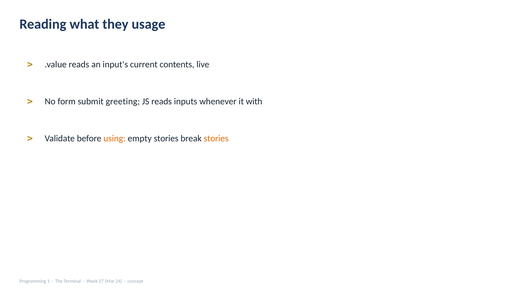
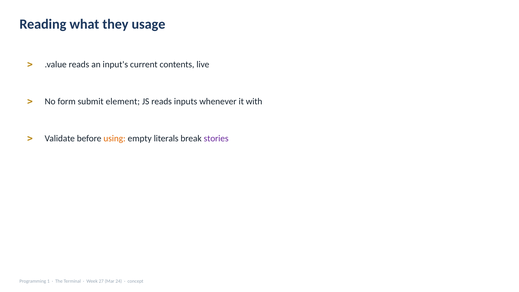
greeting: greeting -> element
empty stories: stories -> literals
stories at (216, 138) colour: orange -> purple
